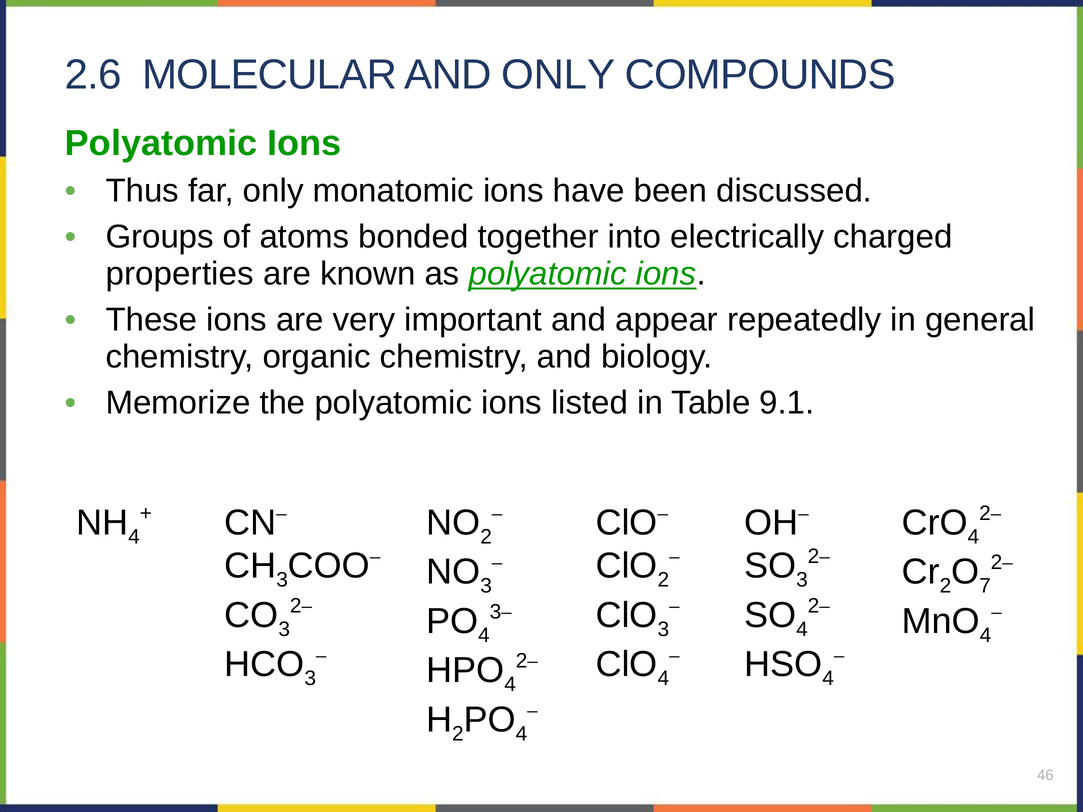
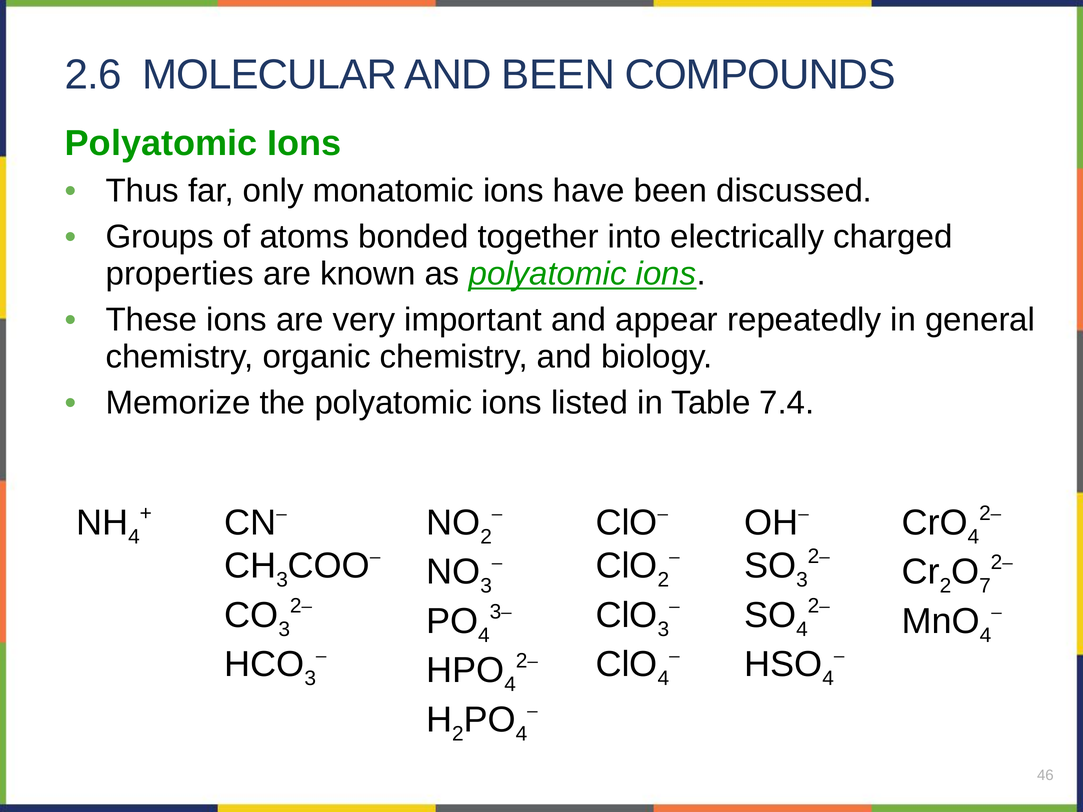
AND ONLY: ONLY -> BEEN
9.1: 9.1 -> 7.4
